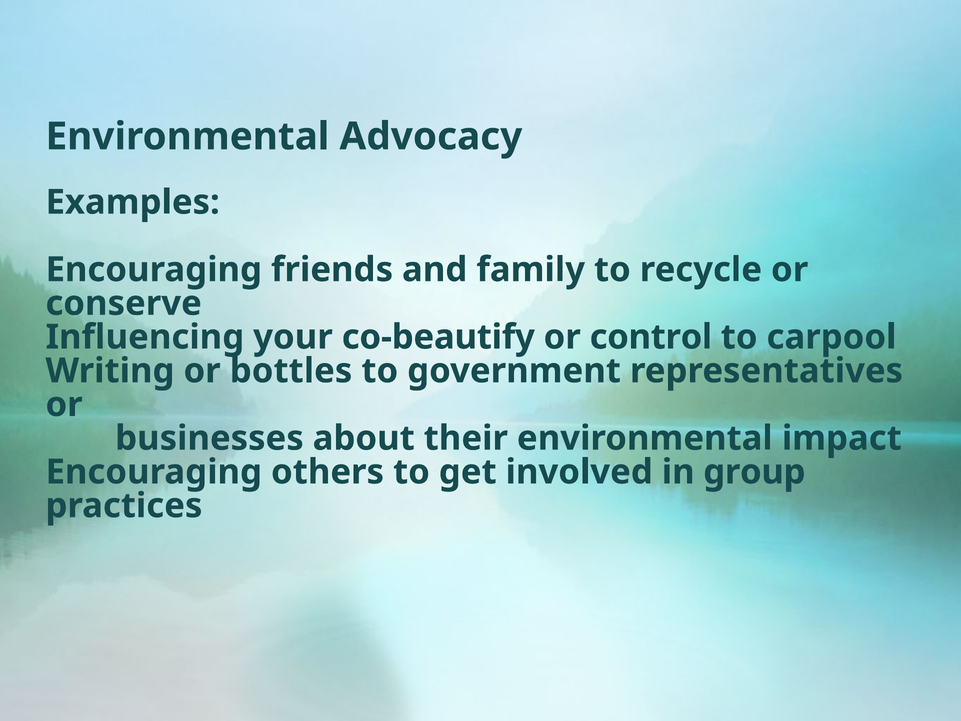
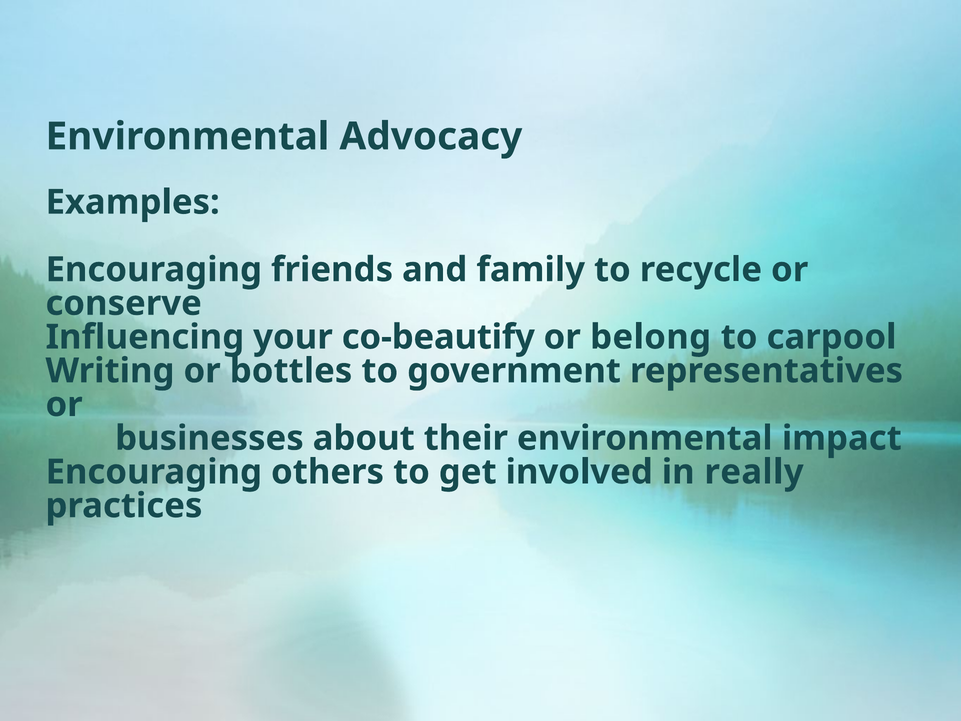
control: control -> belong
group: group -> really
